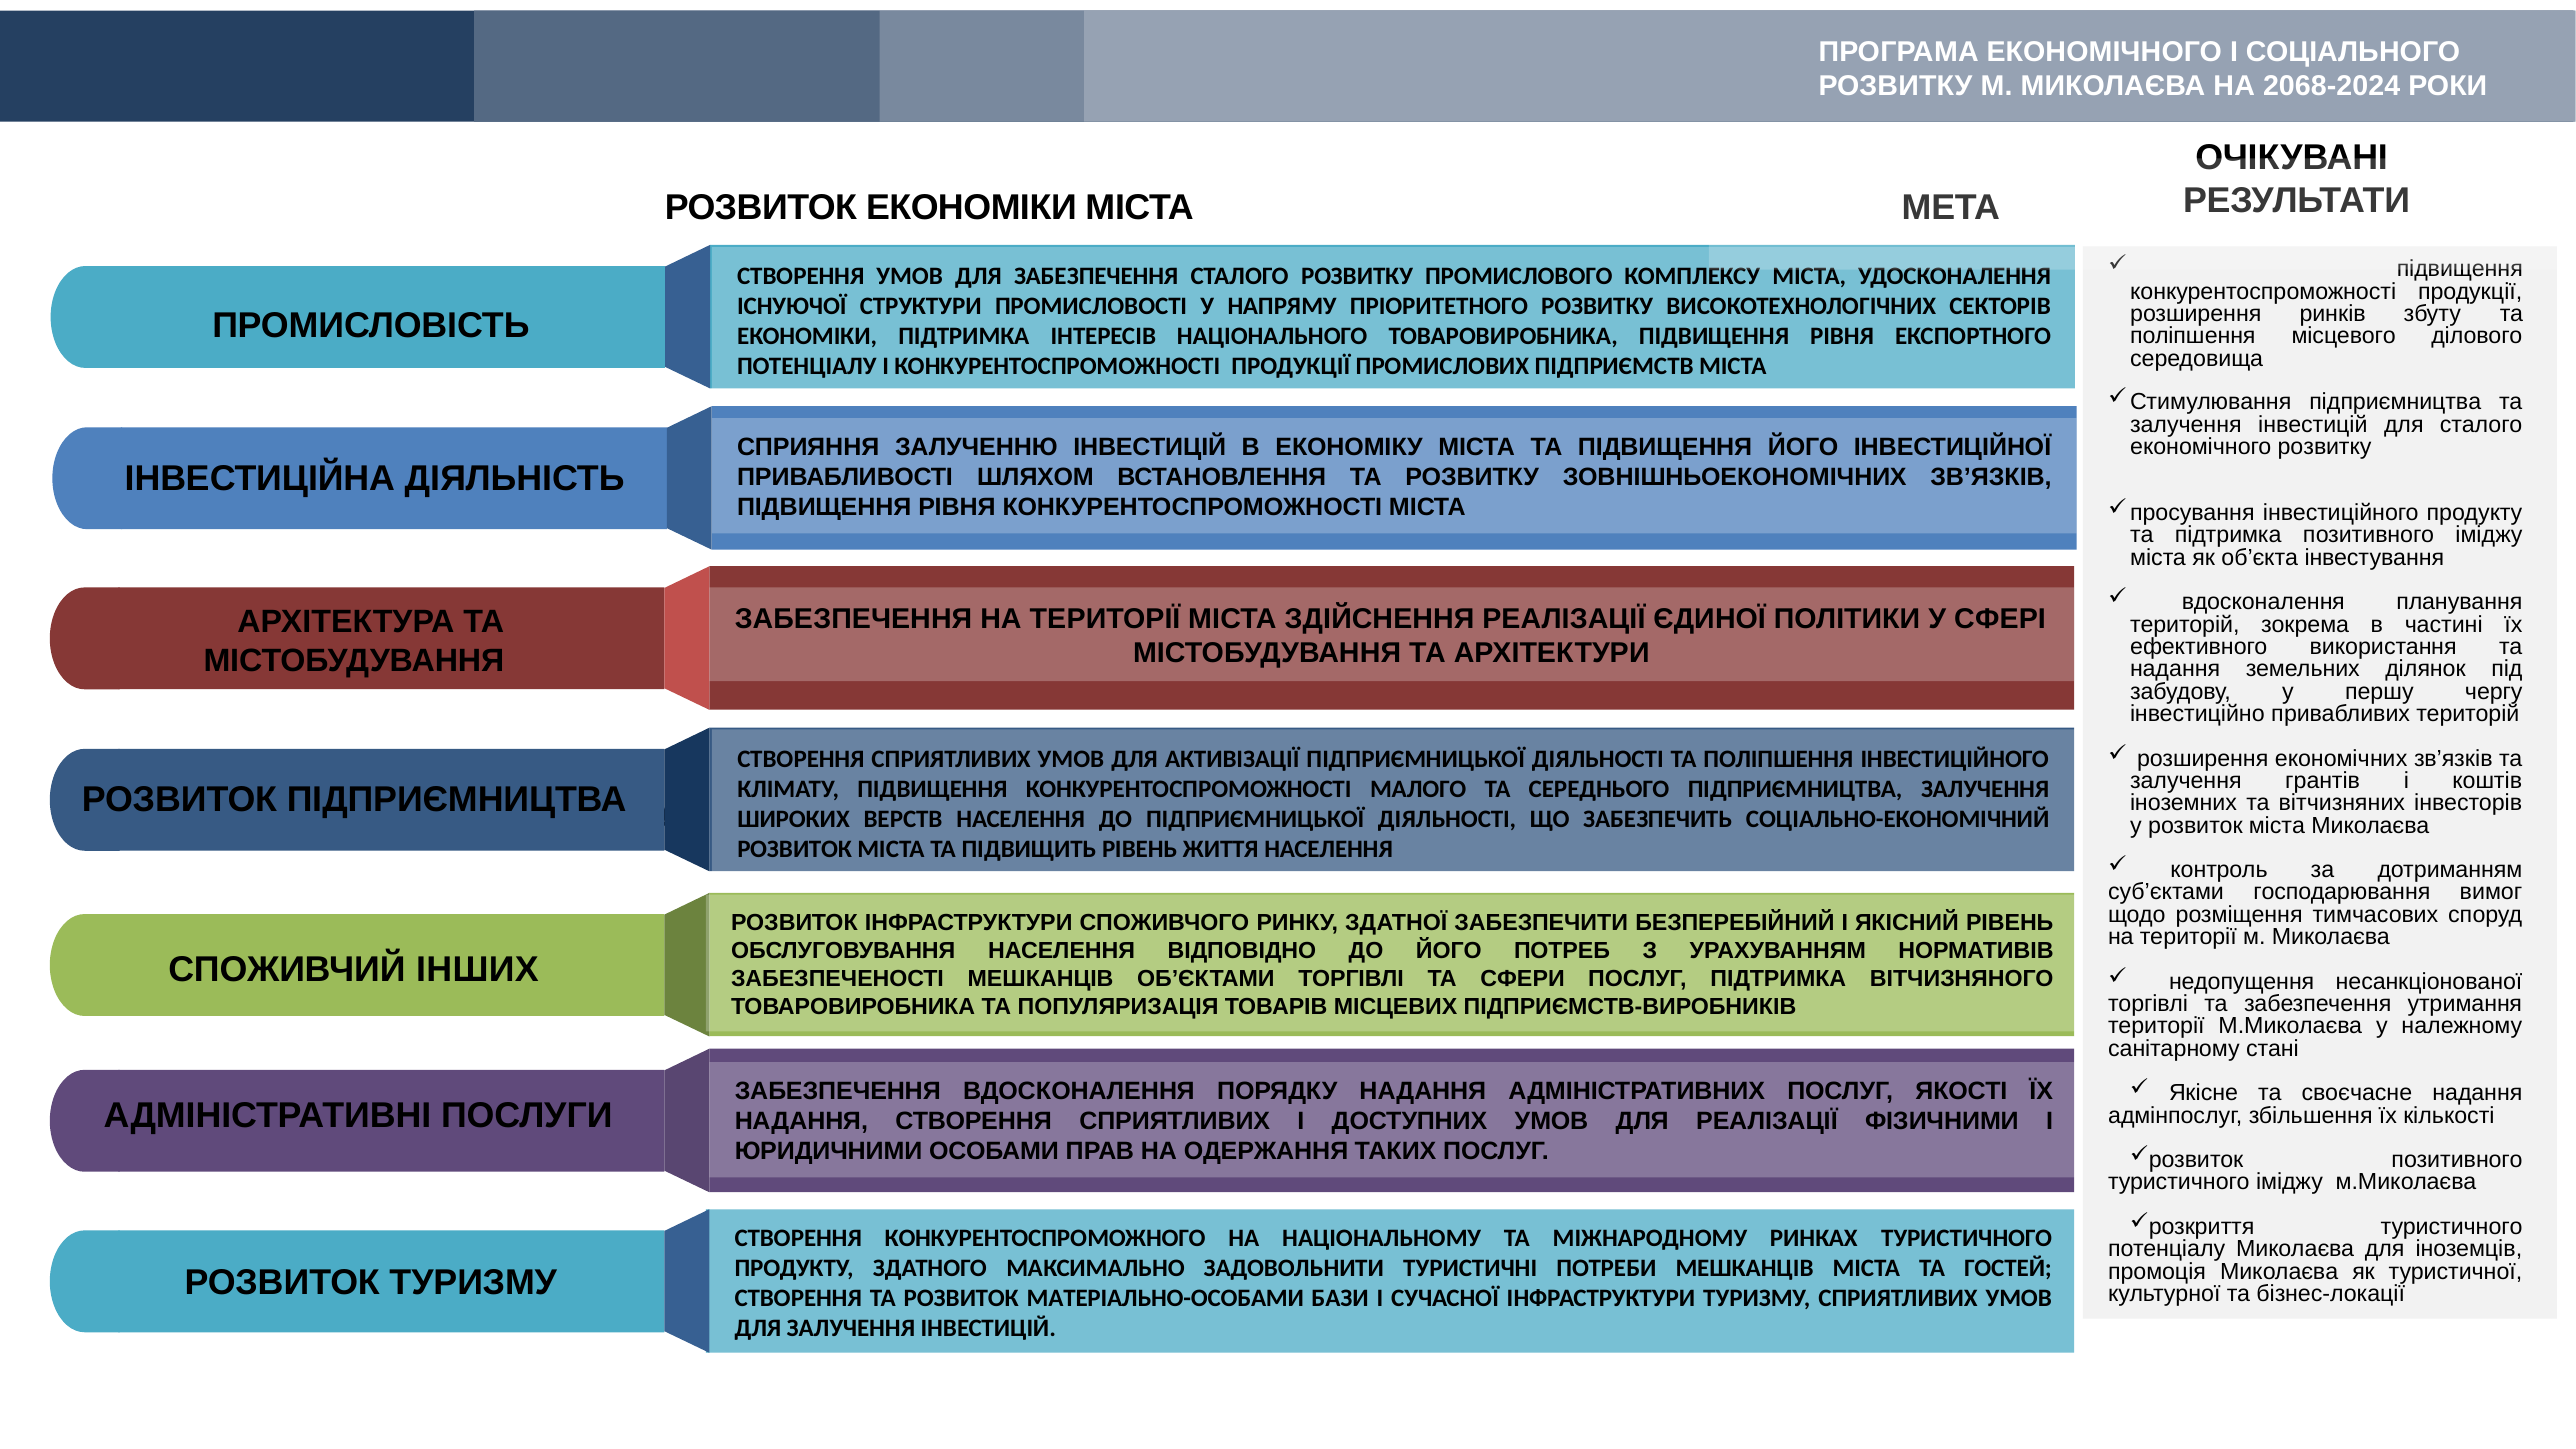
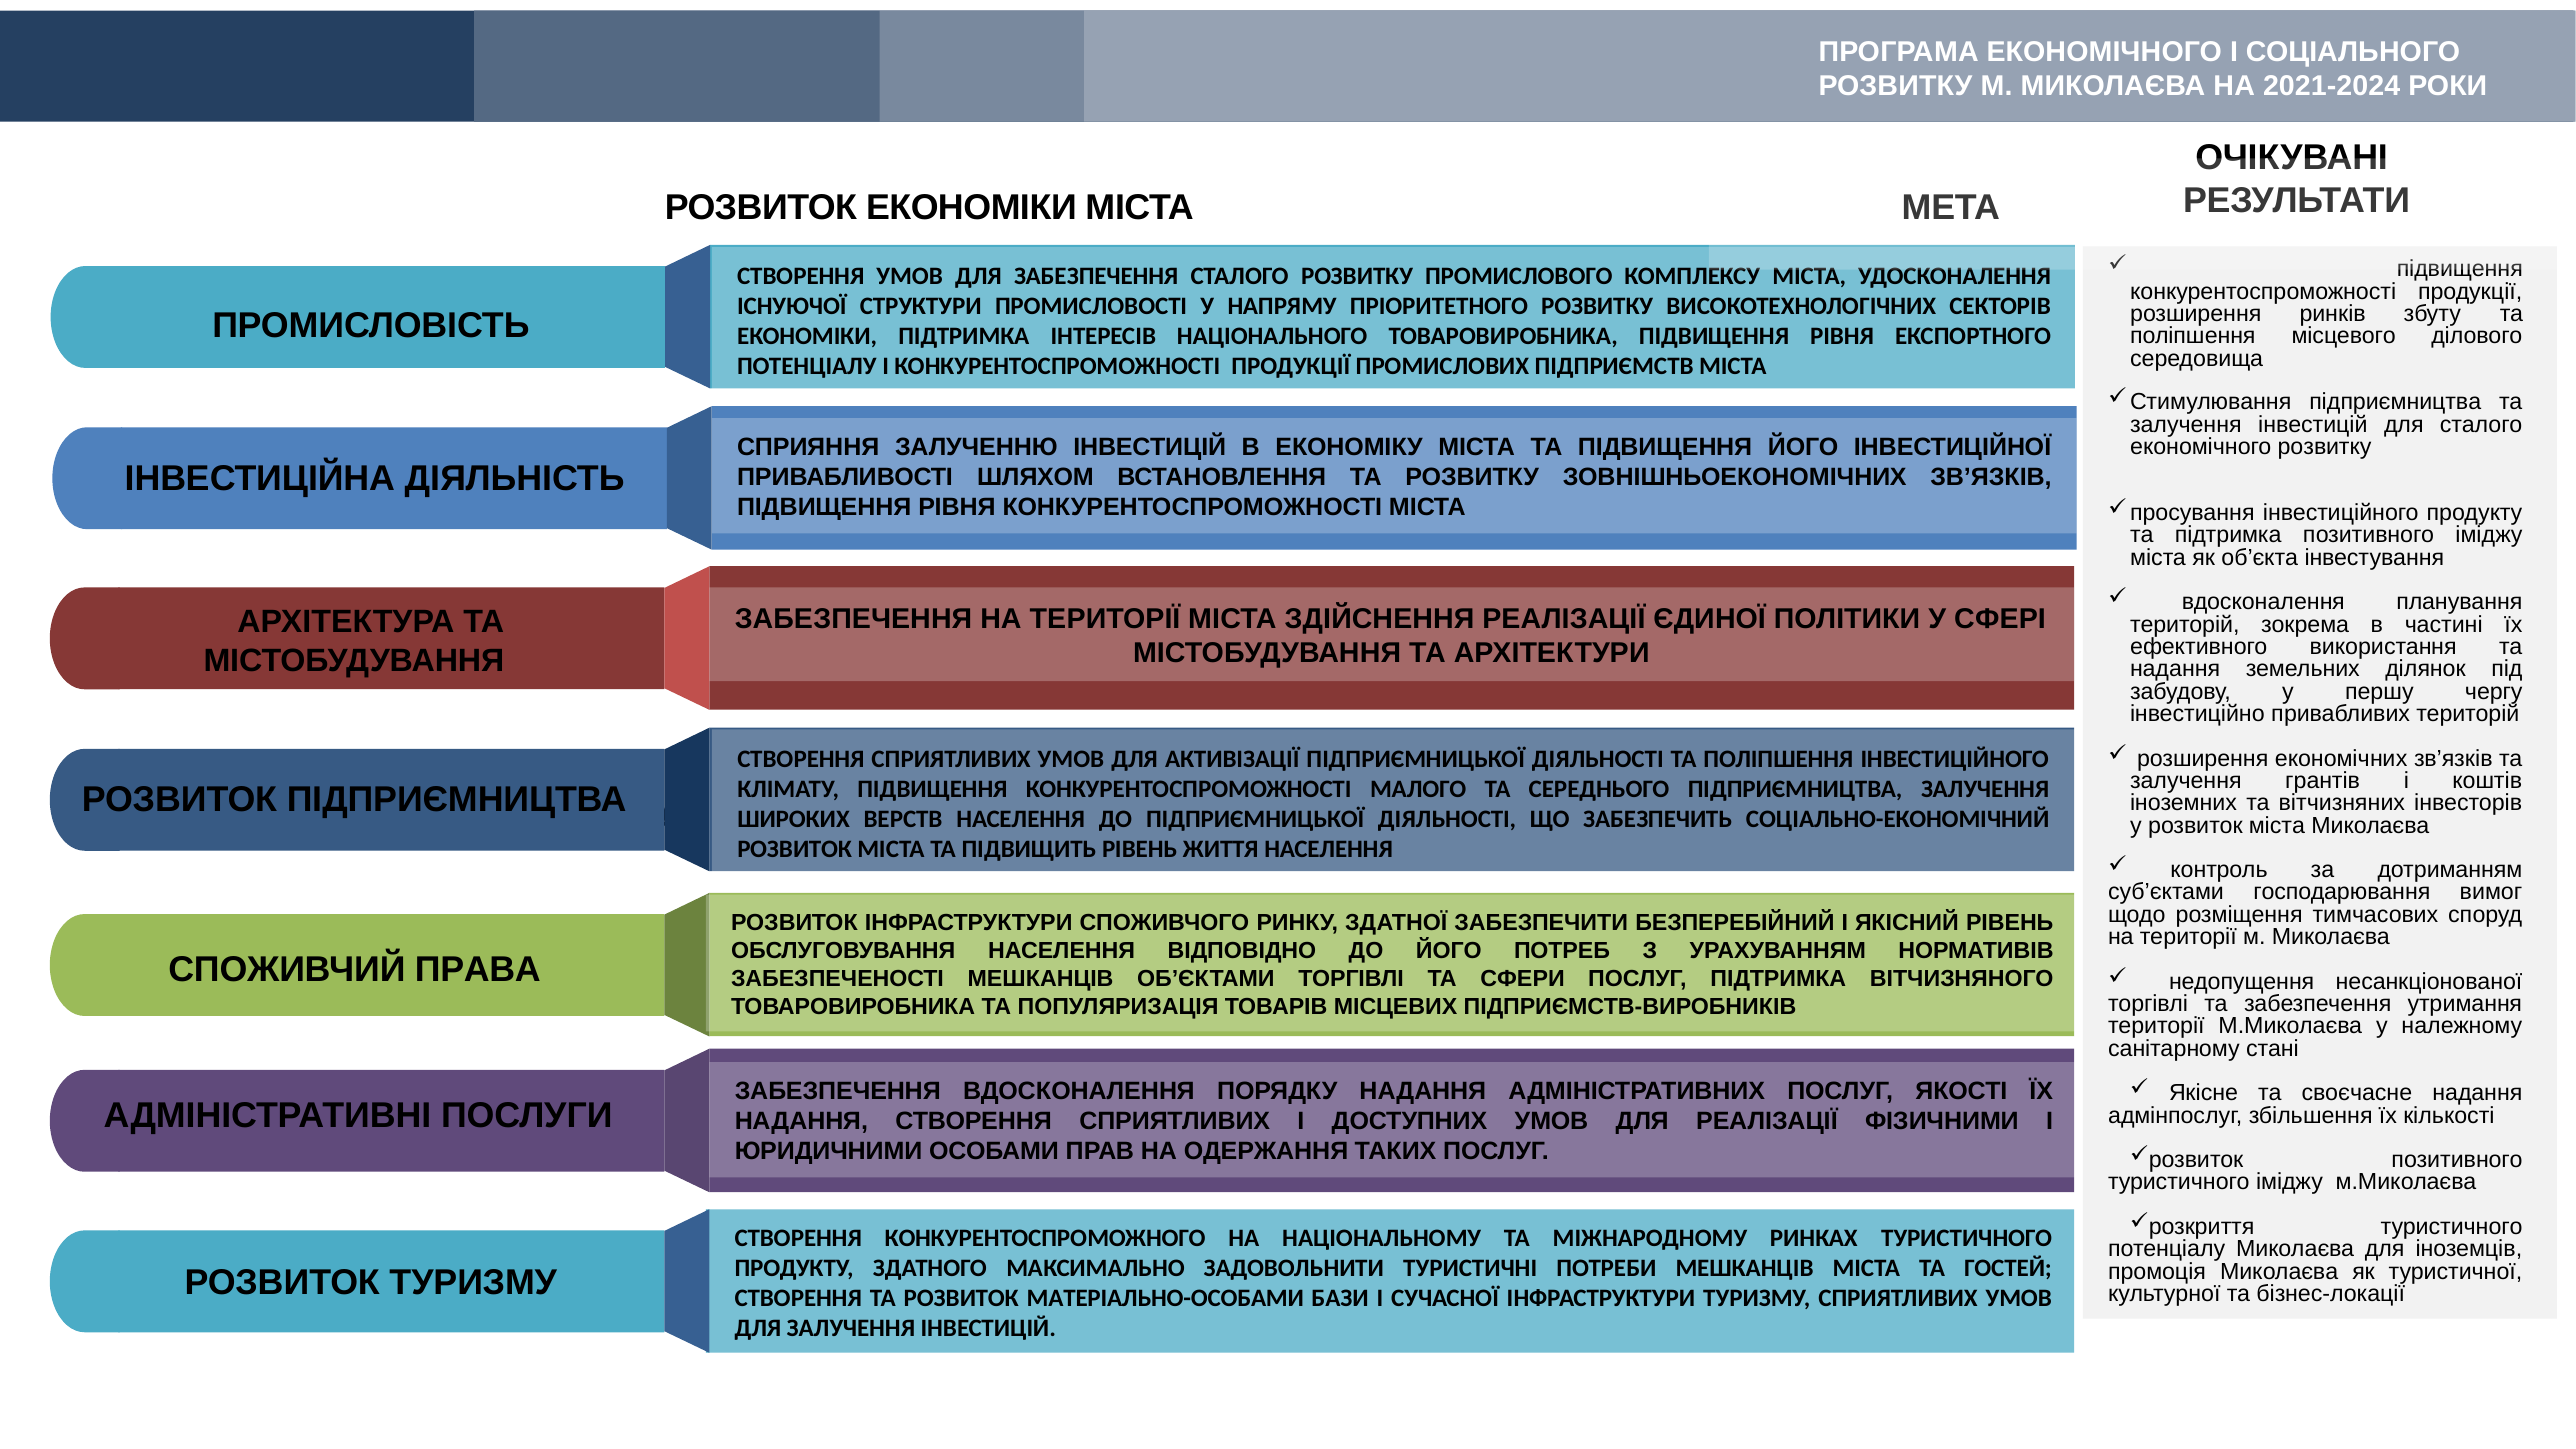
2068-2024: 2068-2024 -> 2021-2024
ІНШИХ: ІНШИХ -> ПРАВА
